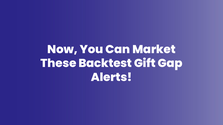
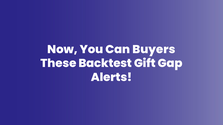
Market: Market -> Buyers
